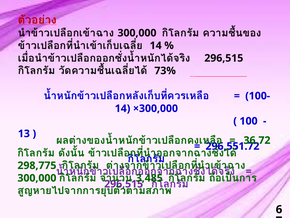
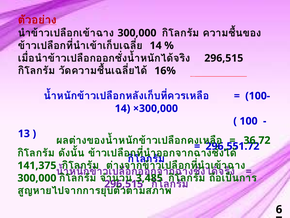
73%: 73% -> 16%
298,775: 298,775 -> 141,375
